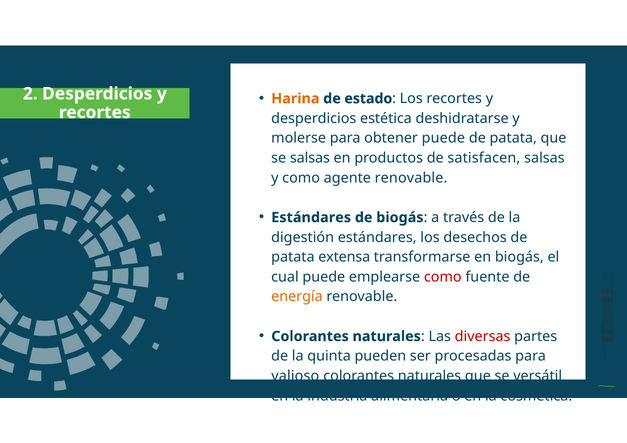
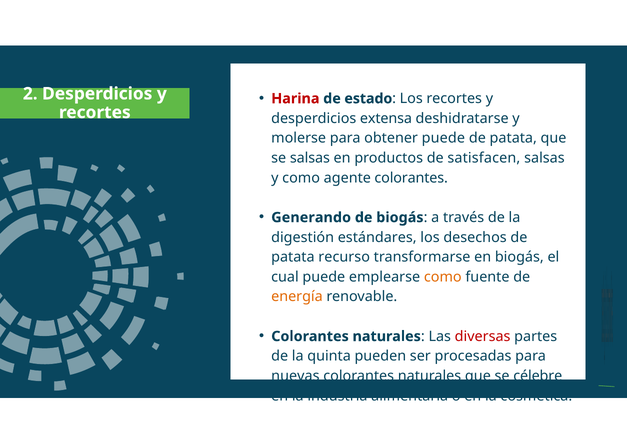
Harina colour: orange -> red
estética: estética -> extensa
agente renovable: renovable -> colorantes
Estándares at (311, 218): Estándares -> Generando
extensa: extensa -> recurso
como at (443, 277) colour: red -> orange
valioso: valioso -> nuevas
versátil: versátil -> célebre
